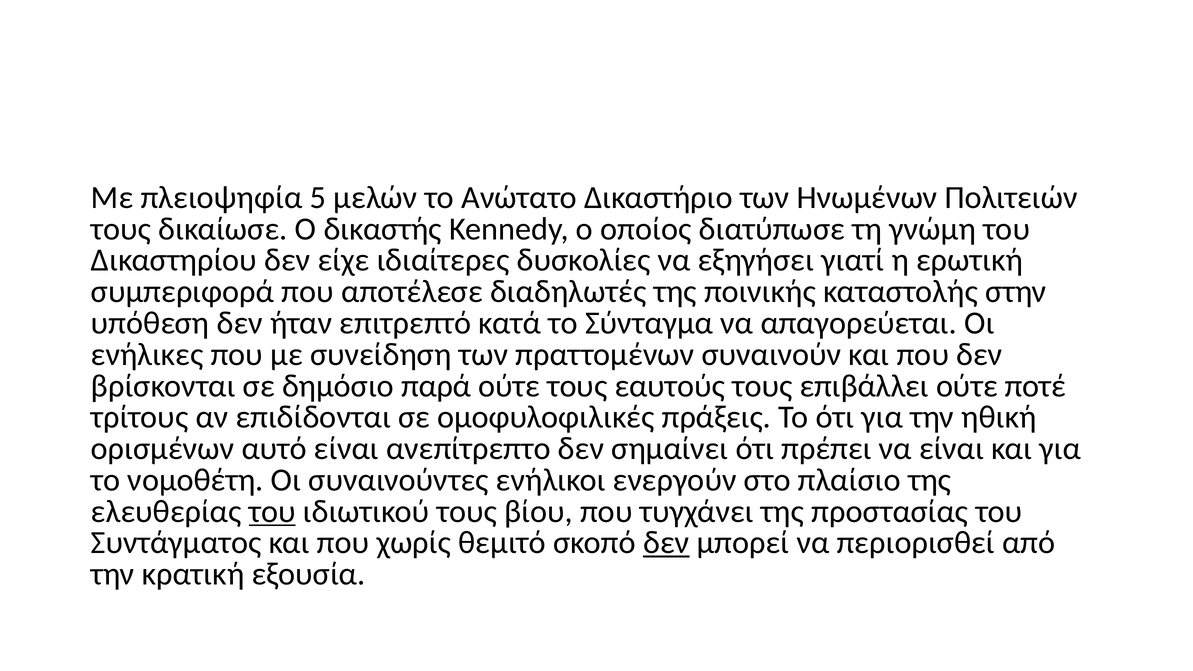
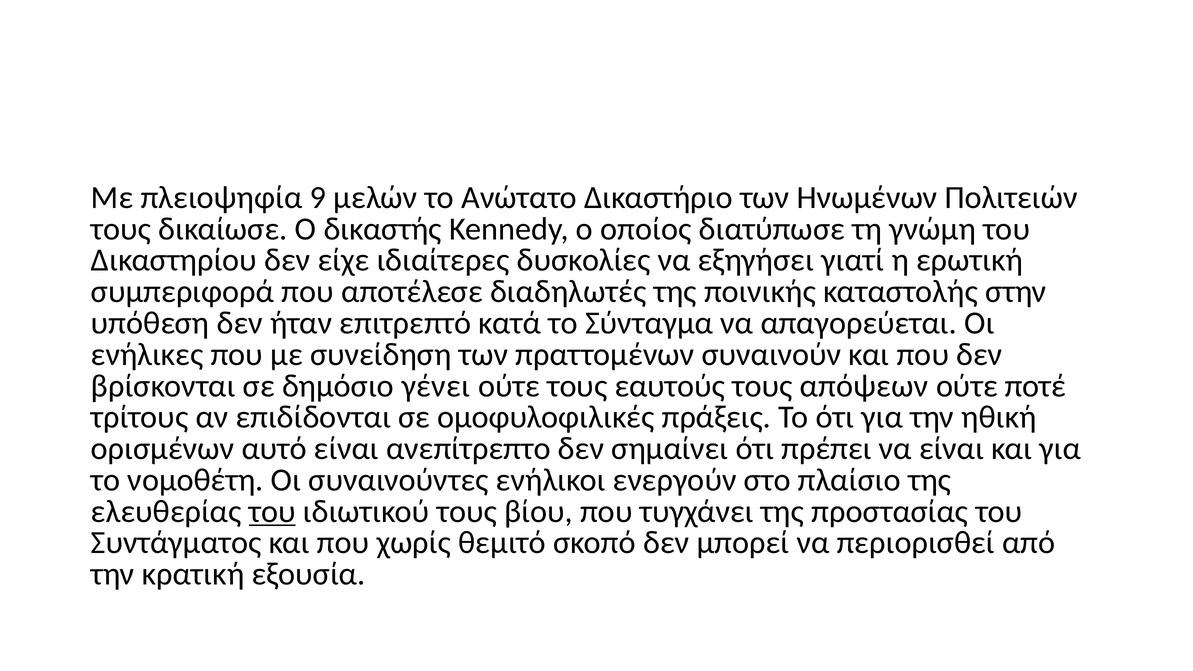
5: 5 -> 9
παρά: παρά -> γένει
επιβάλλει: επιβάλλει -> απόψεων
δεν at (666, 543) underline: present -> none
